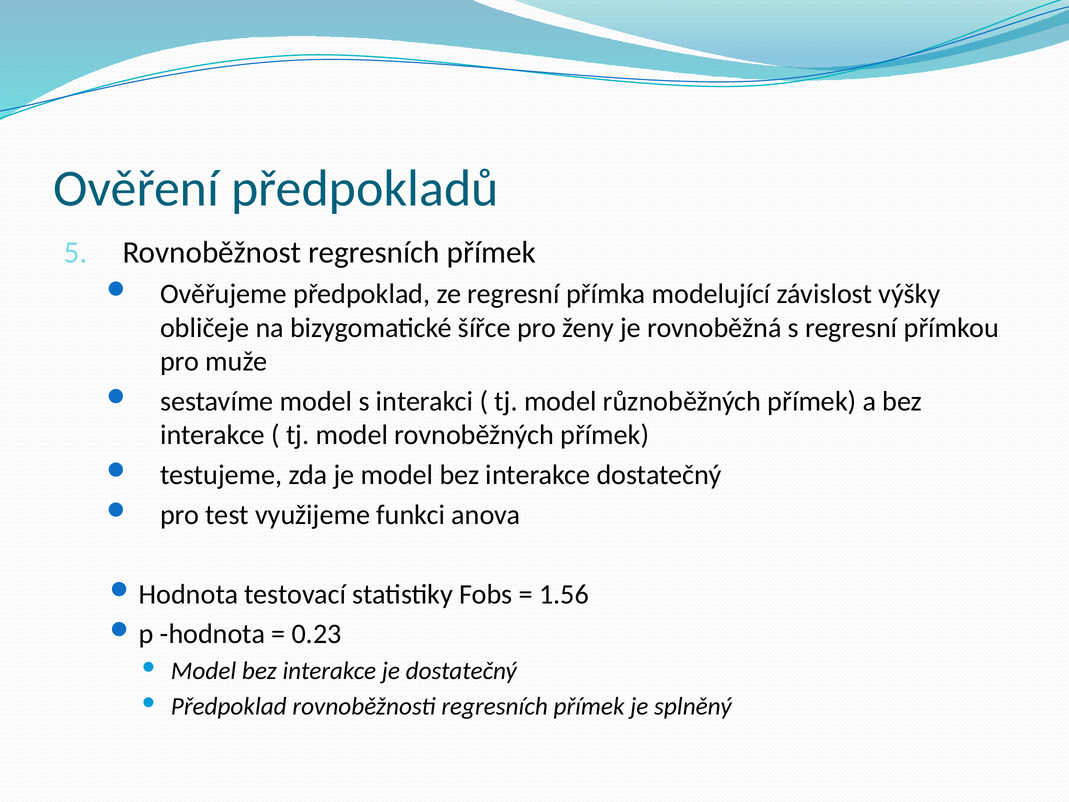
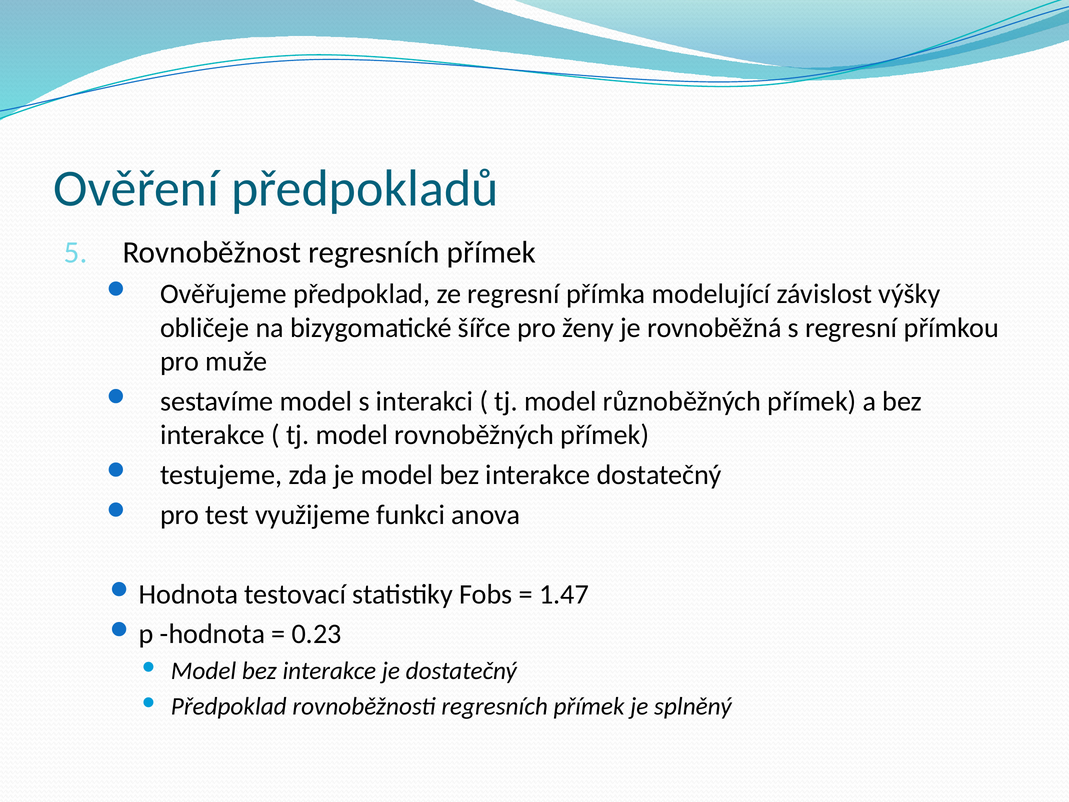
1.56: 1.56 -> 1.47
